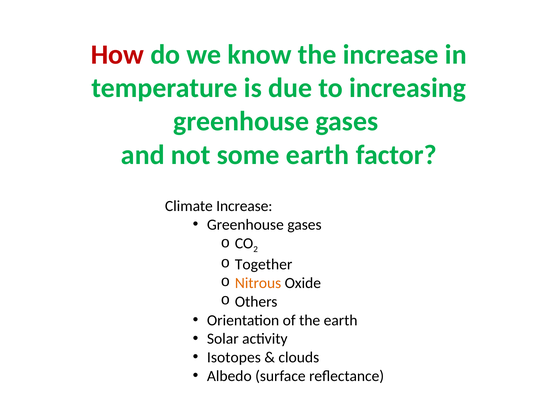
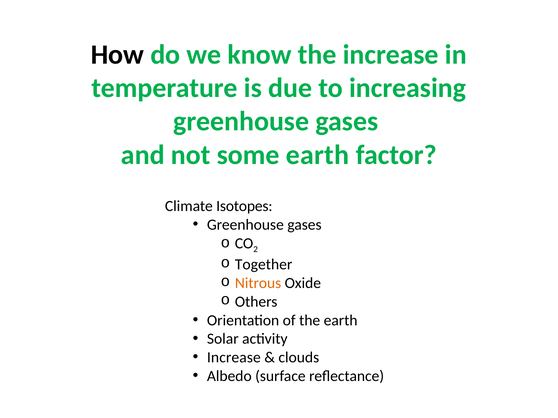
How colour: red -> black
Climate Increase: Increase -> Isotopes
Isotopes at (234, 358): Isotopes -> Increase
